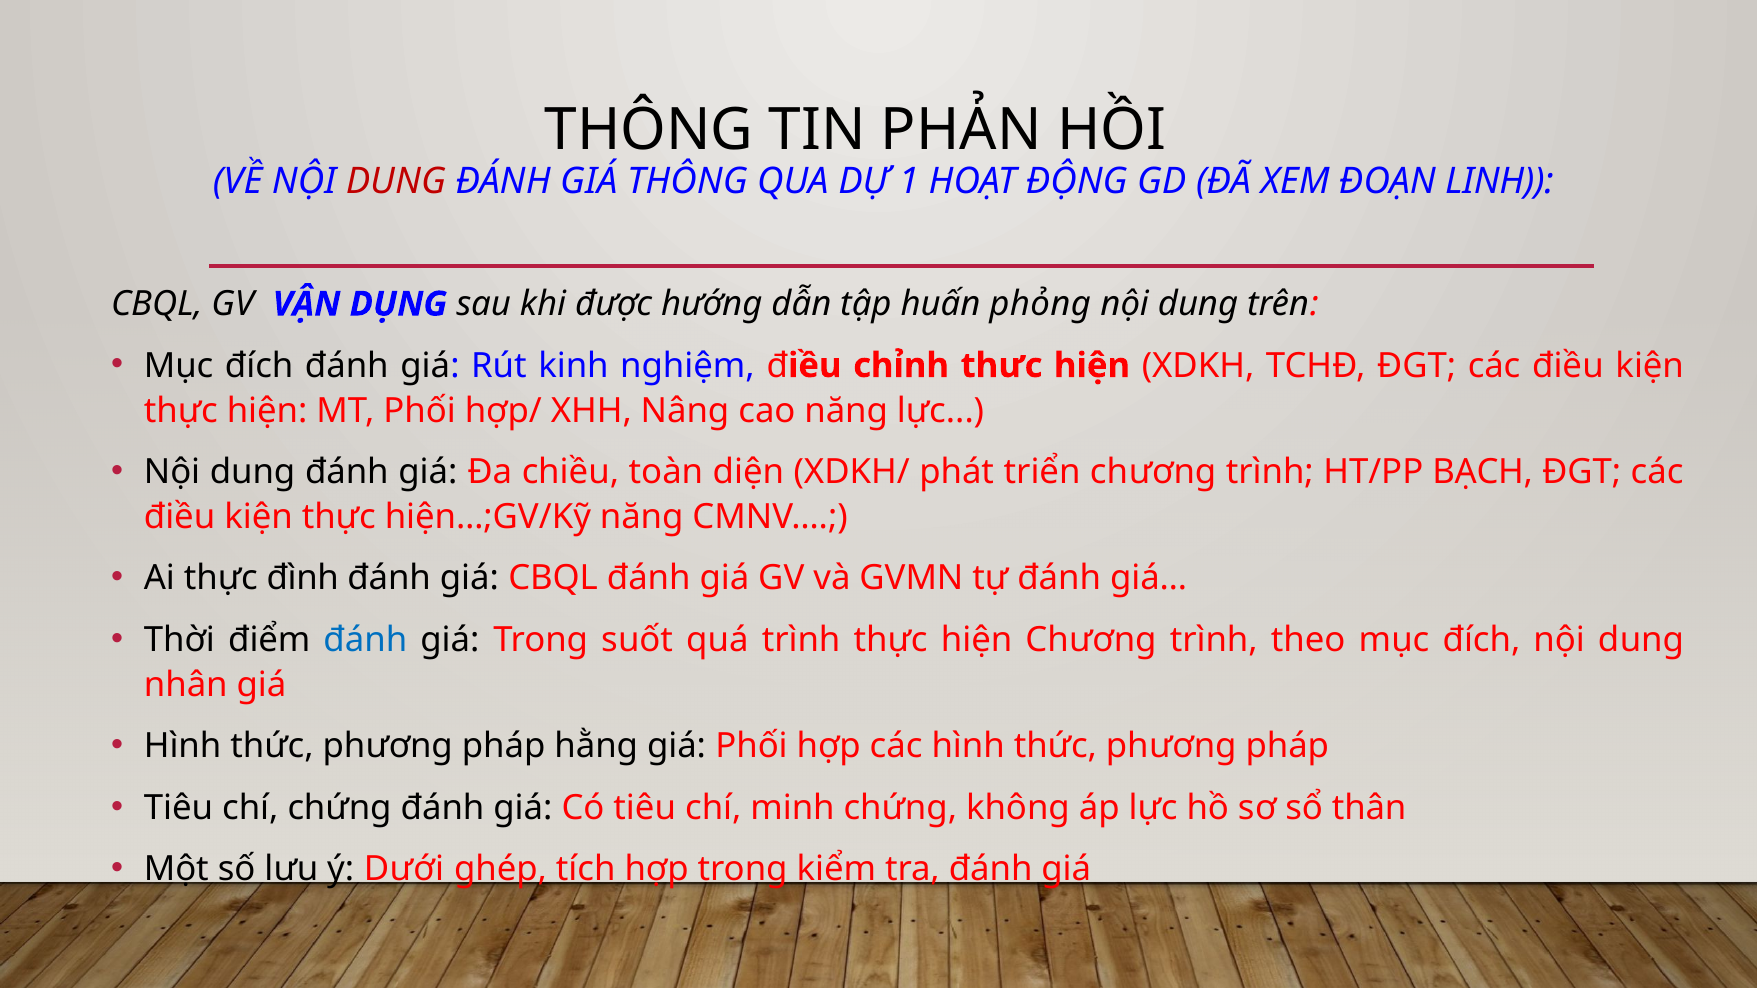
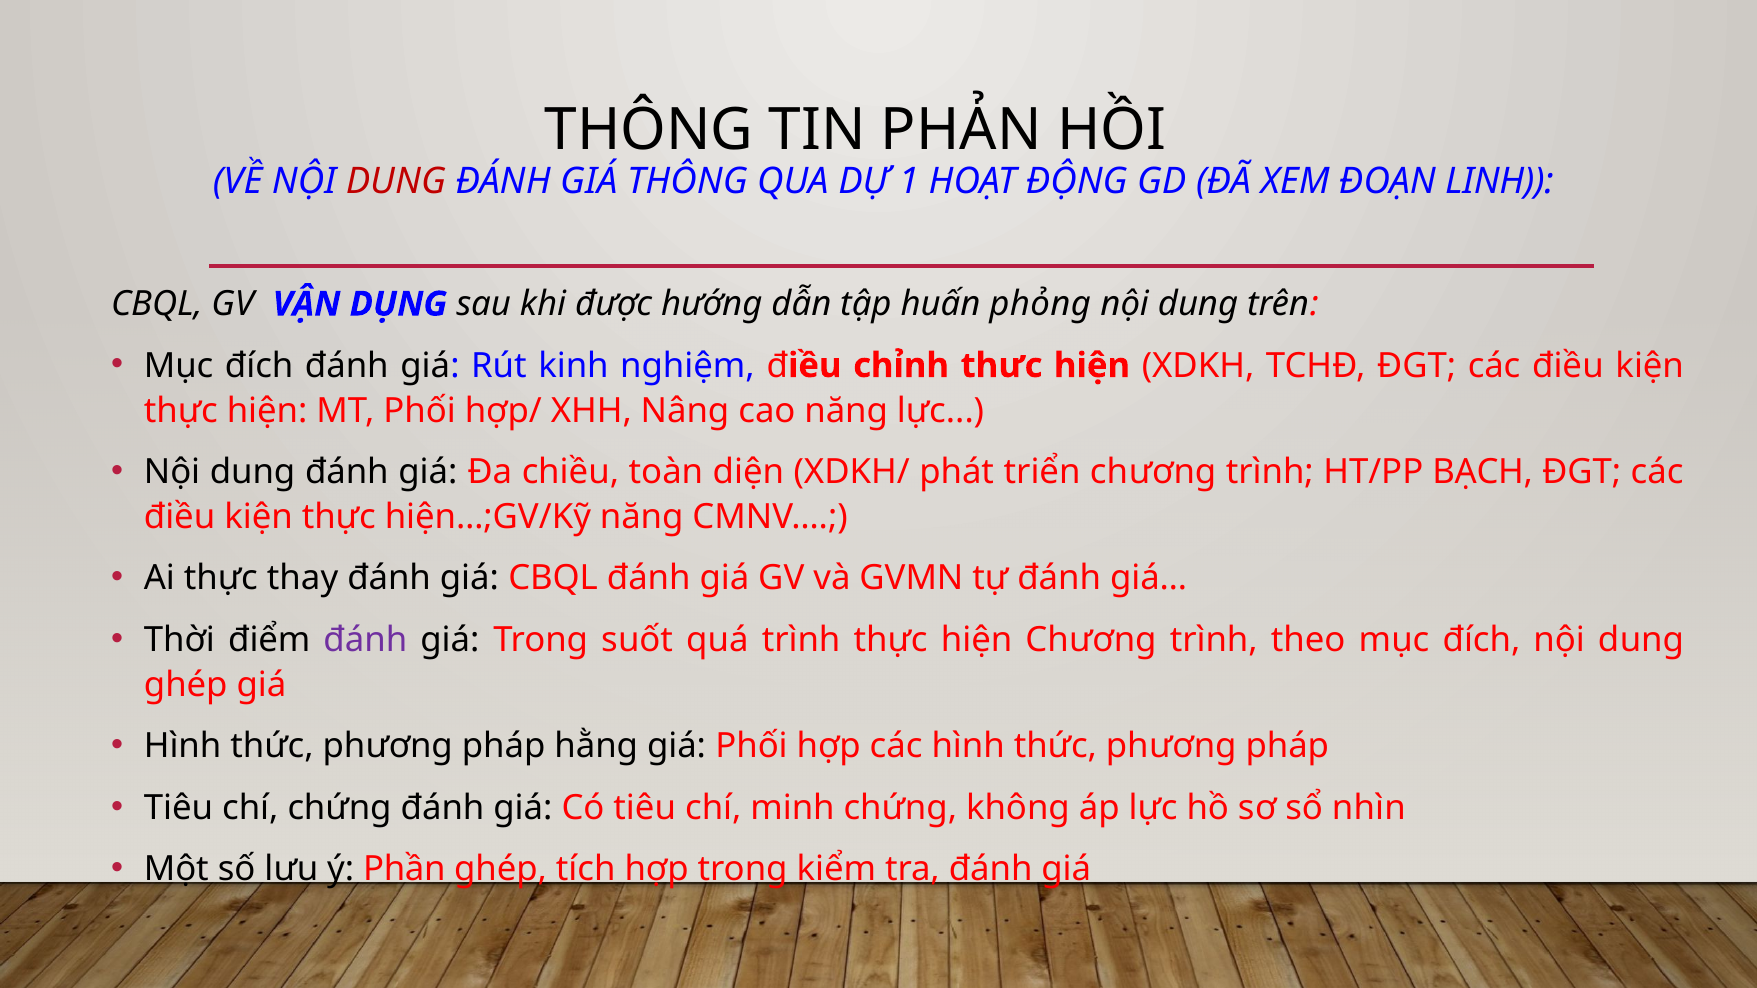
đình: đình -> thay
đánh at (365, 640) colour: blue -> purple
nhân at (186, 685): nhân -> ghép
thân: thân -> nhìn
Dưới: Dưới -> Phần
